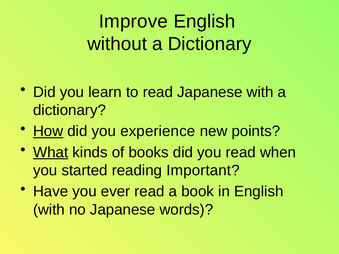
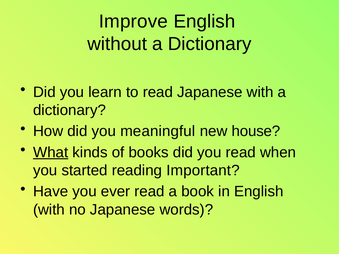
How underline: present -> none
experience: experience -> meaningful
points: points -> house
